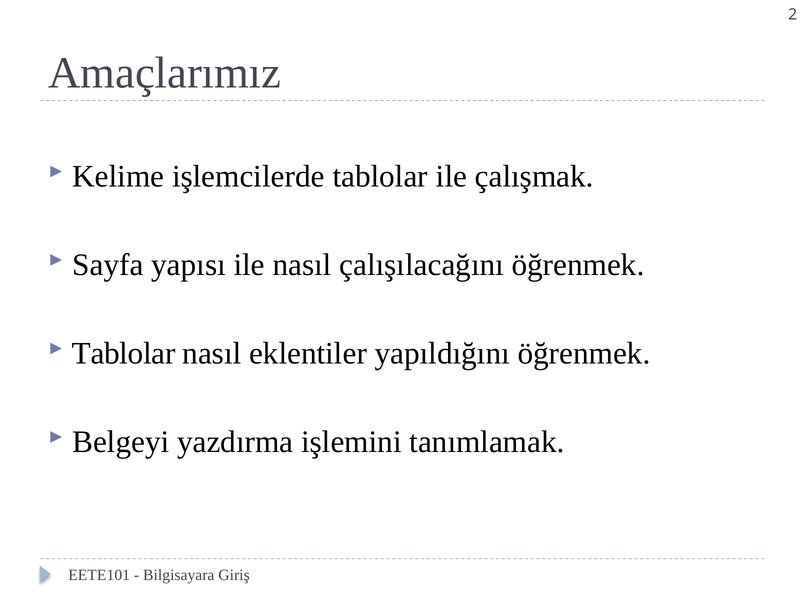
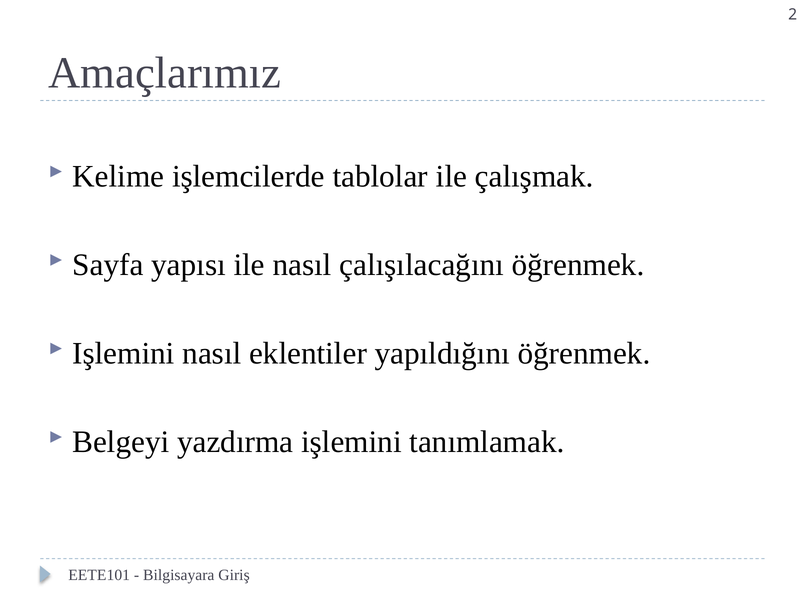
Tablolar at (124, 354): Tablolar -> Işlemini
